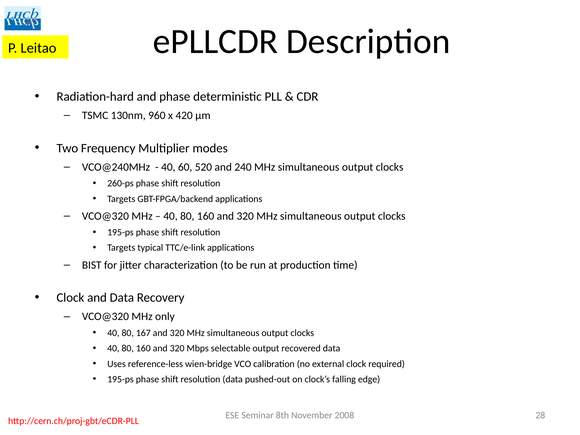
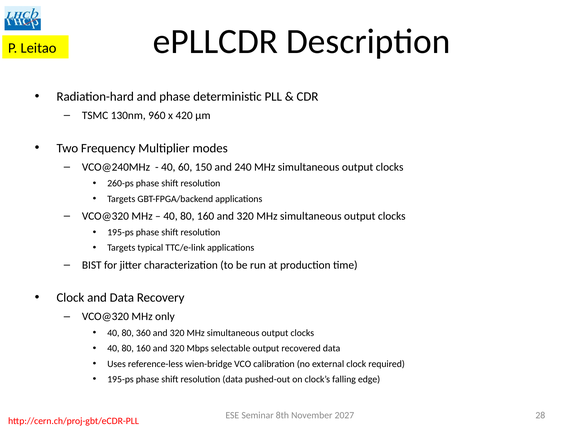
520: 520 -> 150
167: 167 -> 360
2008: 2008 -> 2027
